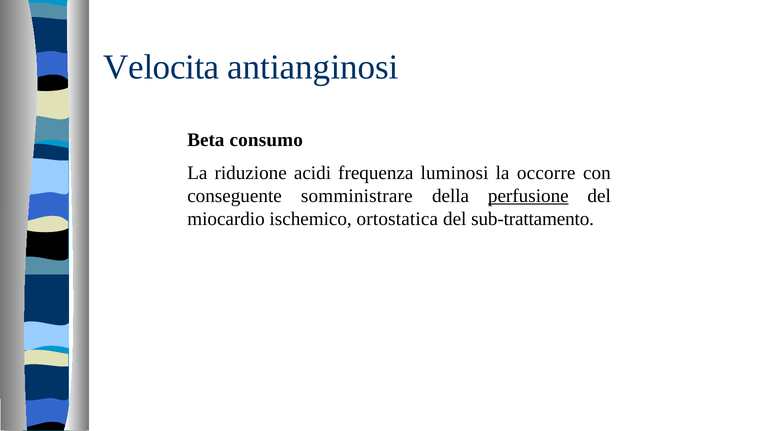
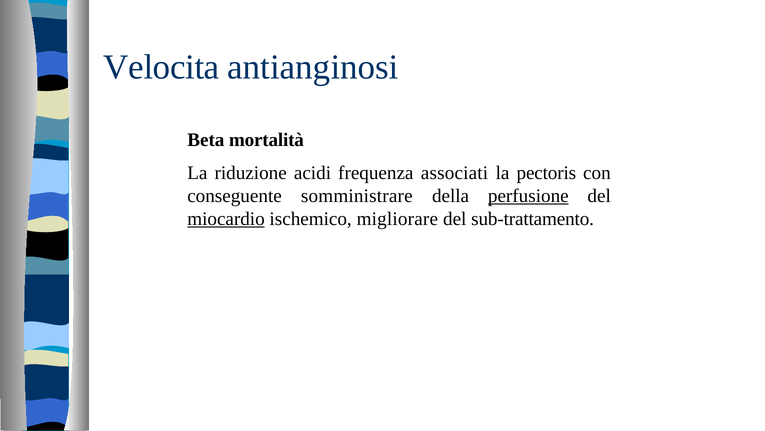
consumo: consumo -> mortalità
luminosi: luminosi -> associati
occorre: occorre -> pectoris
miocardio underline: none -> present
ortostatica: ortostatica -> migliorare
